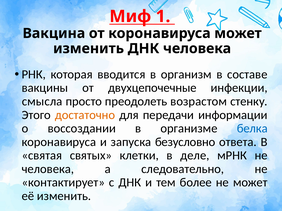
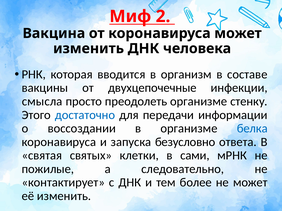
1: 1 -> 2
преодолеть возрастом: возрастом -> организме
достаточно colour: orange -> blue
деле: деле -> сами
человека at (48, 169): человека -> пожилые
